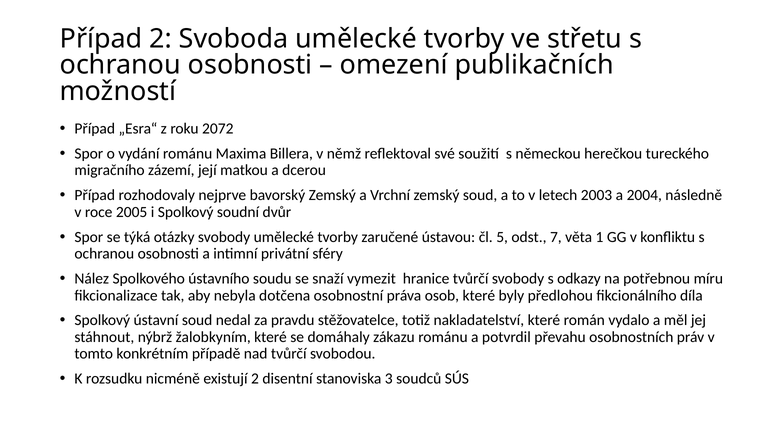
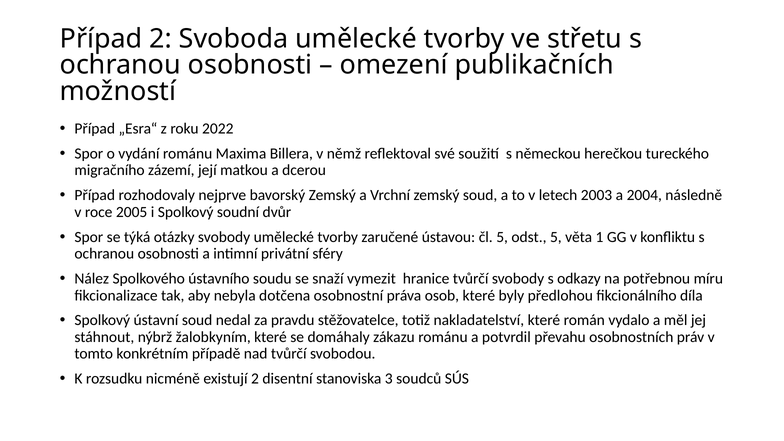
2072: 2072 -> 2022
odst 7: 7 -> 5
